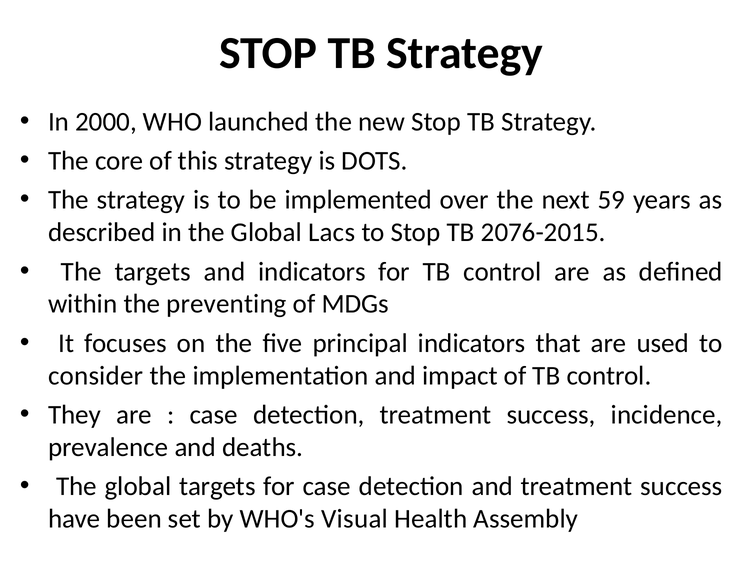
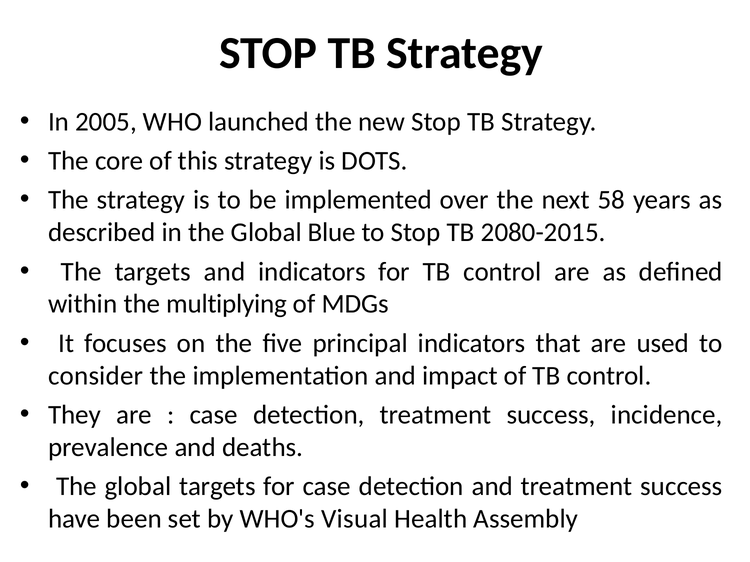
2000: 2000 -> 2005
59: 59 -> 58
Lacs: Lacs -> Blue
2076-2015: 2076-2015 -> 2080-2015
preventing: preventing -> multiplying
